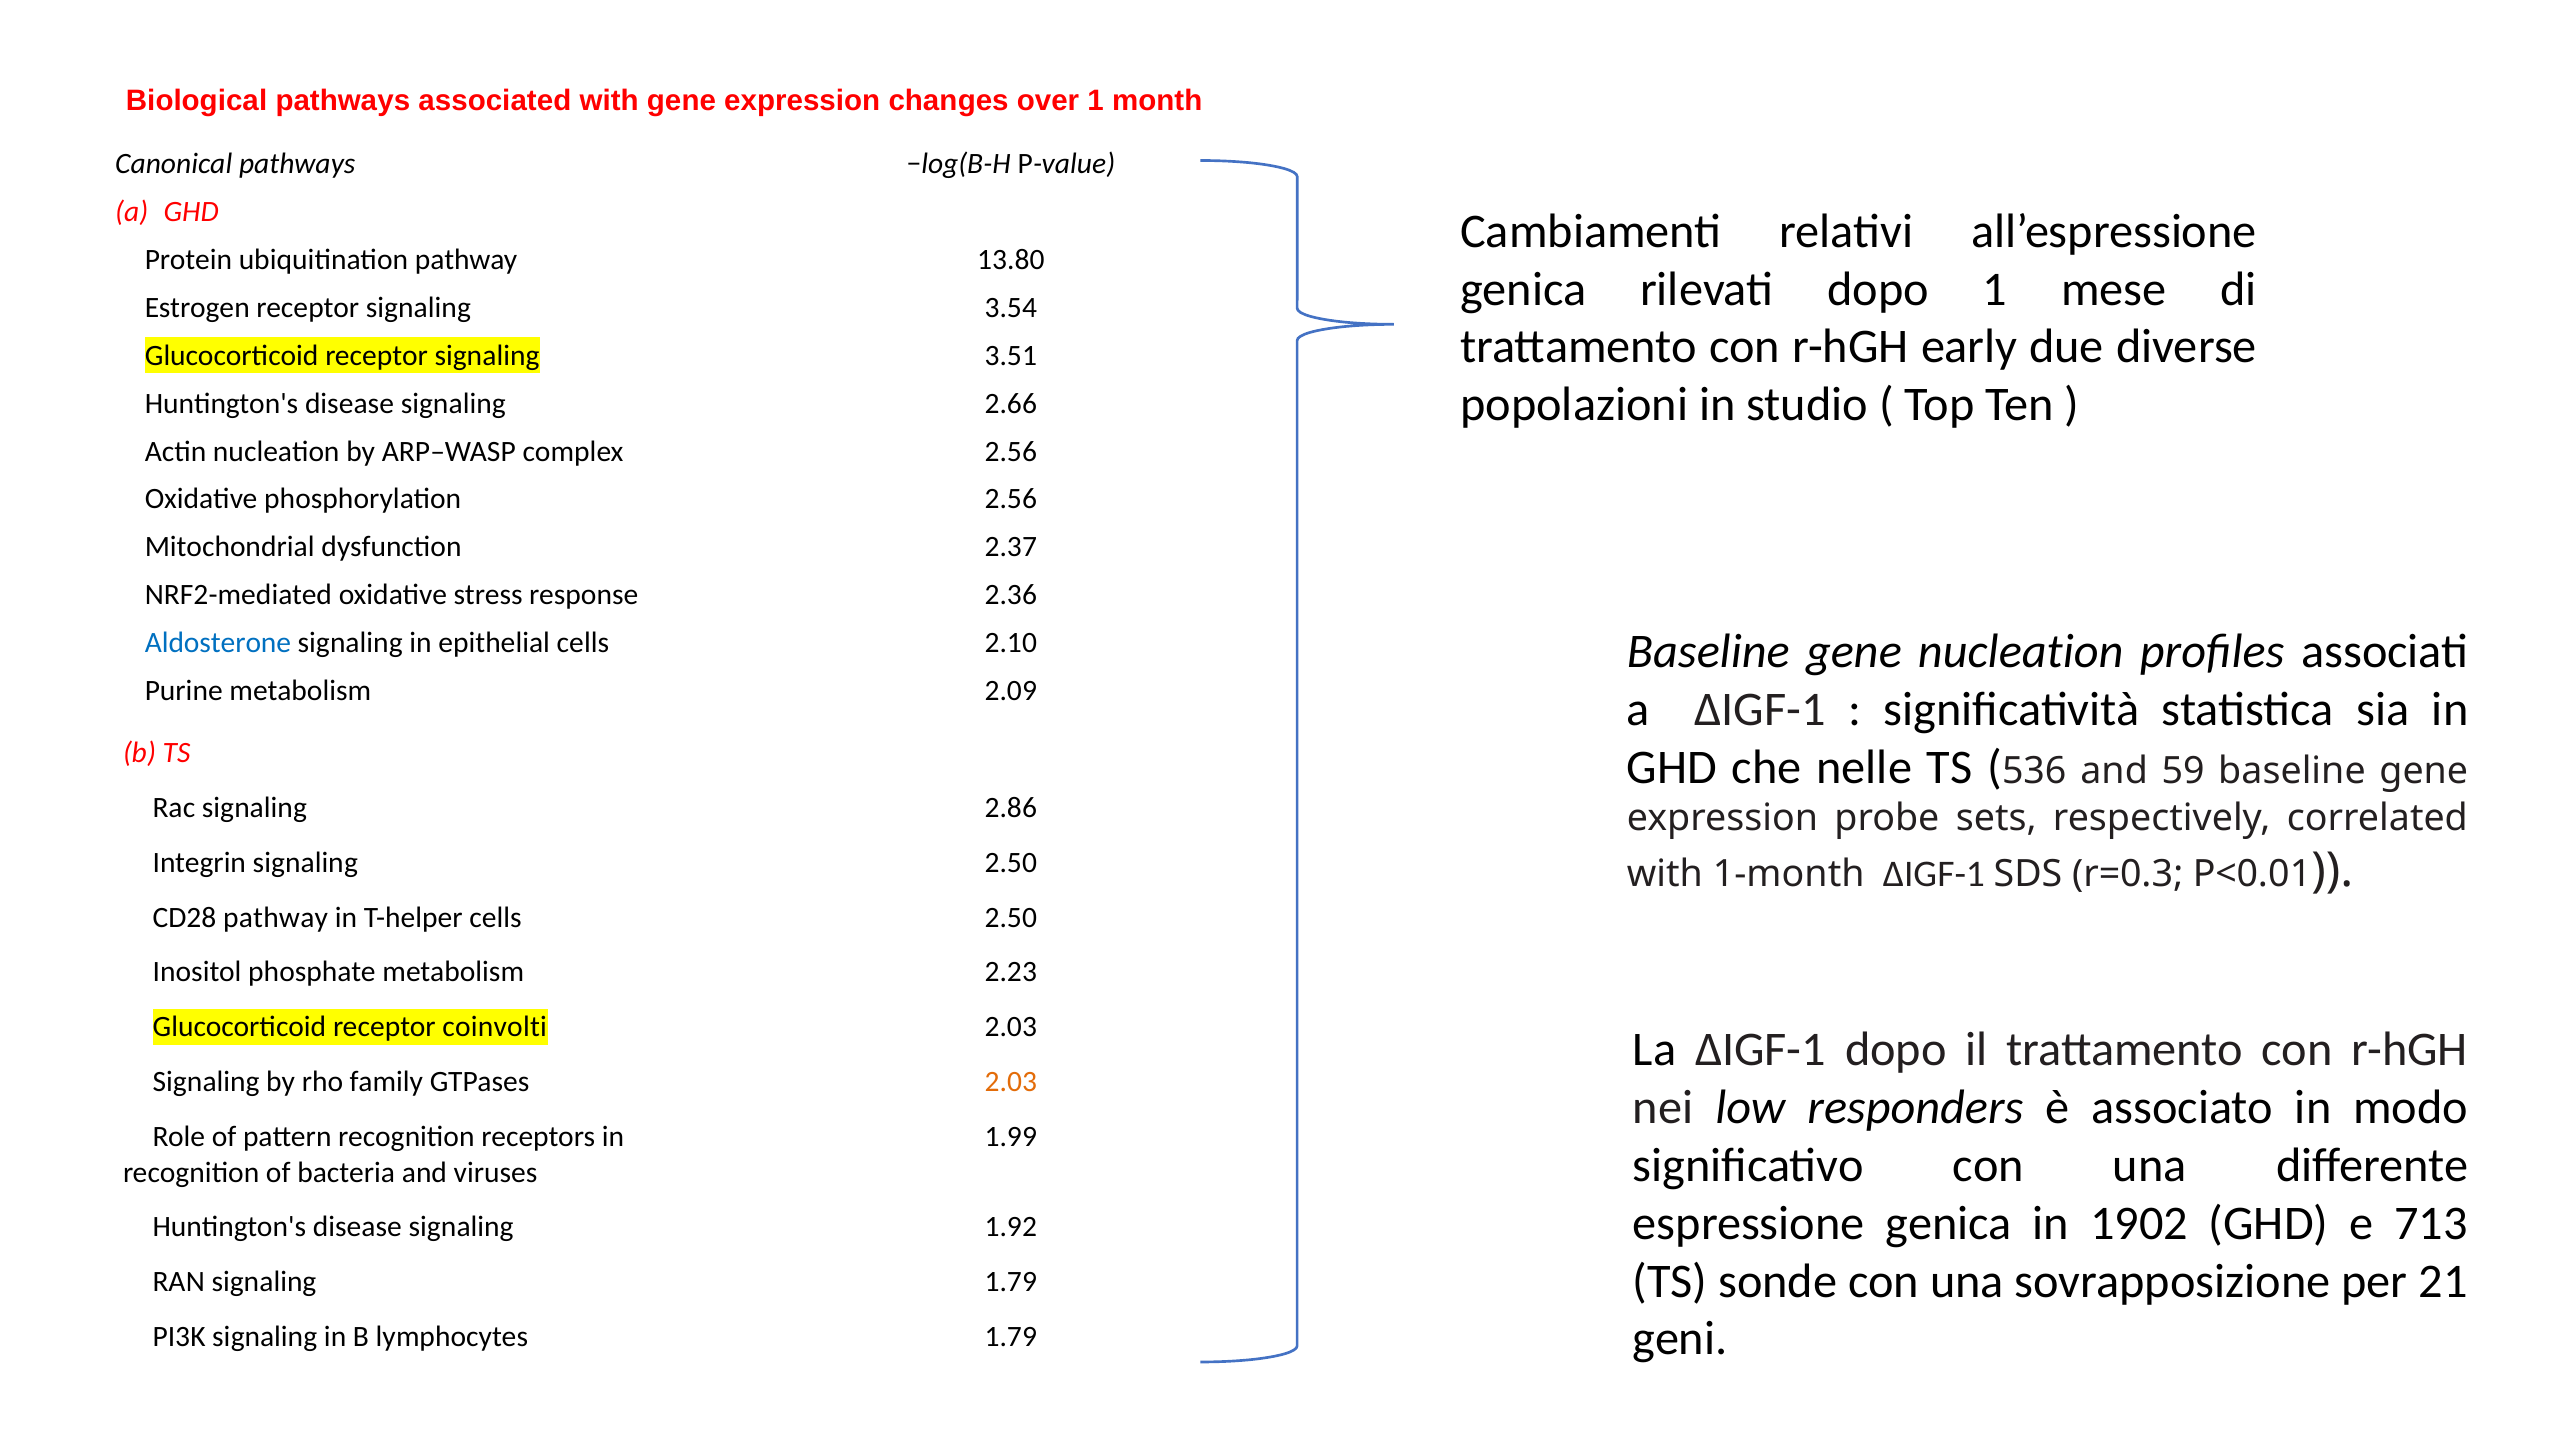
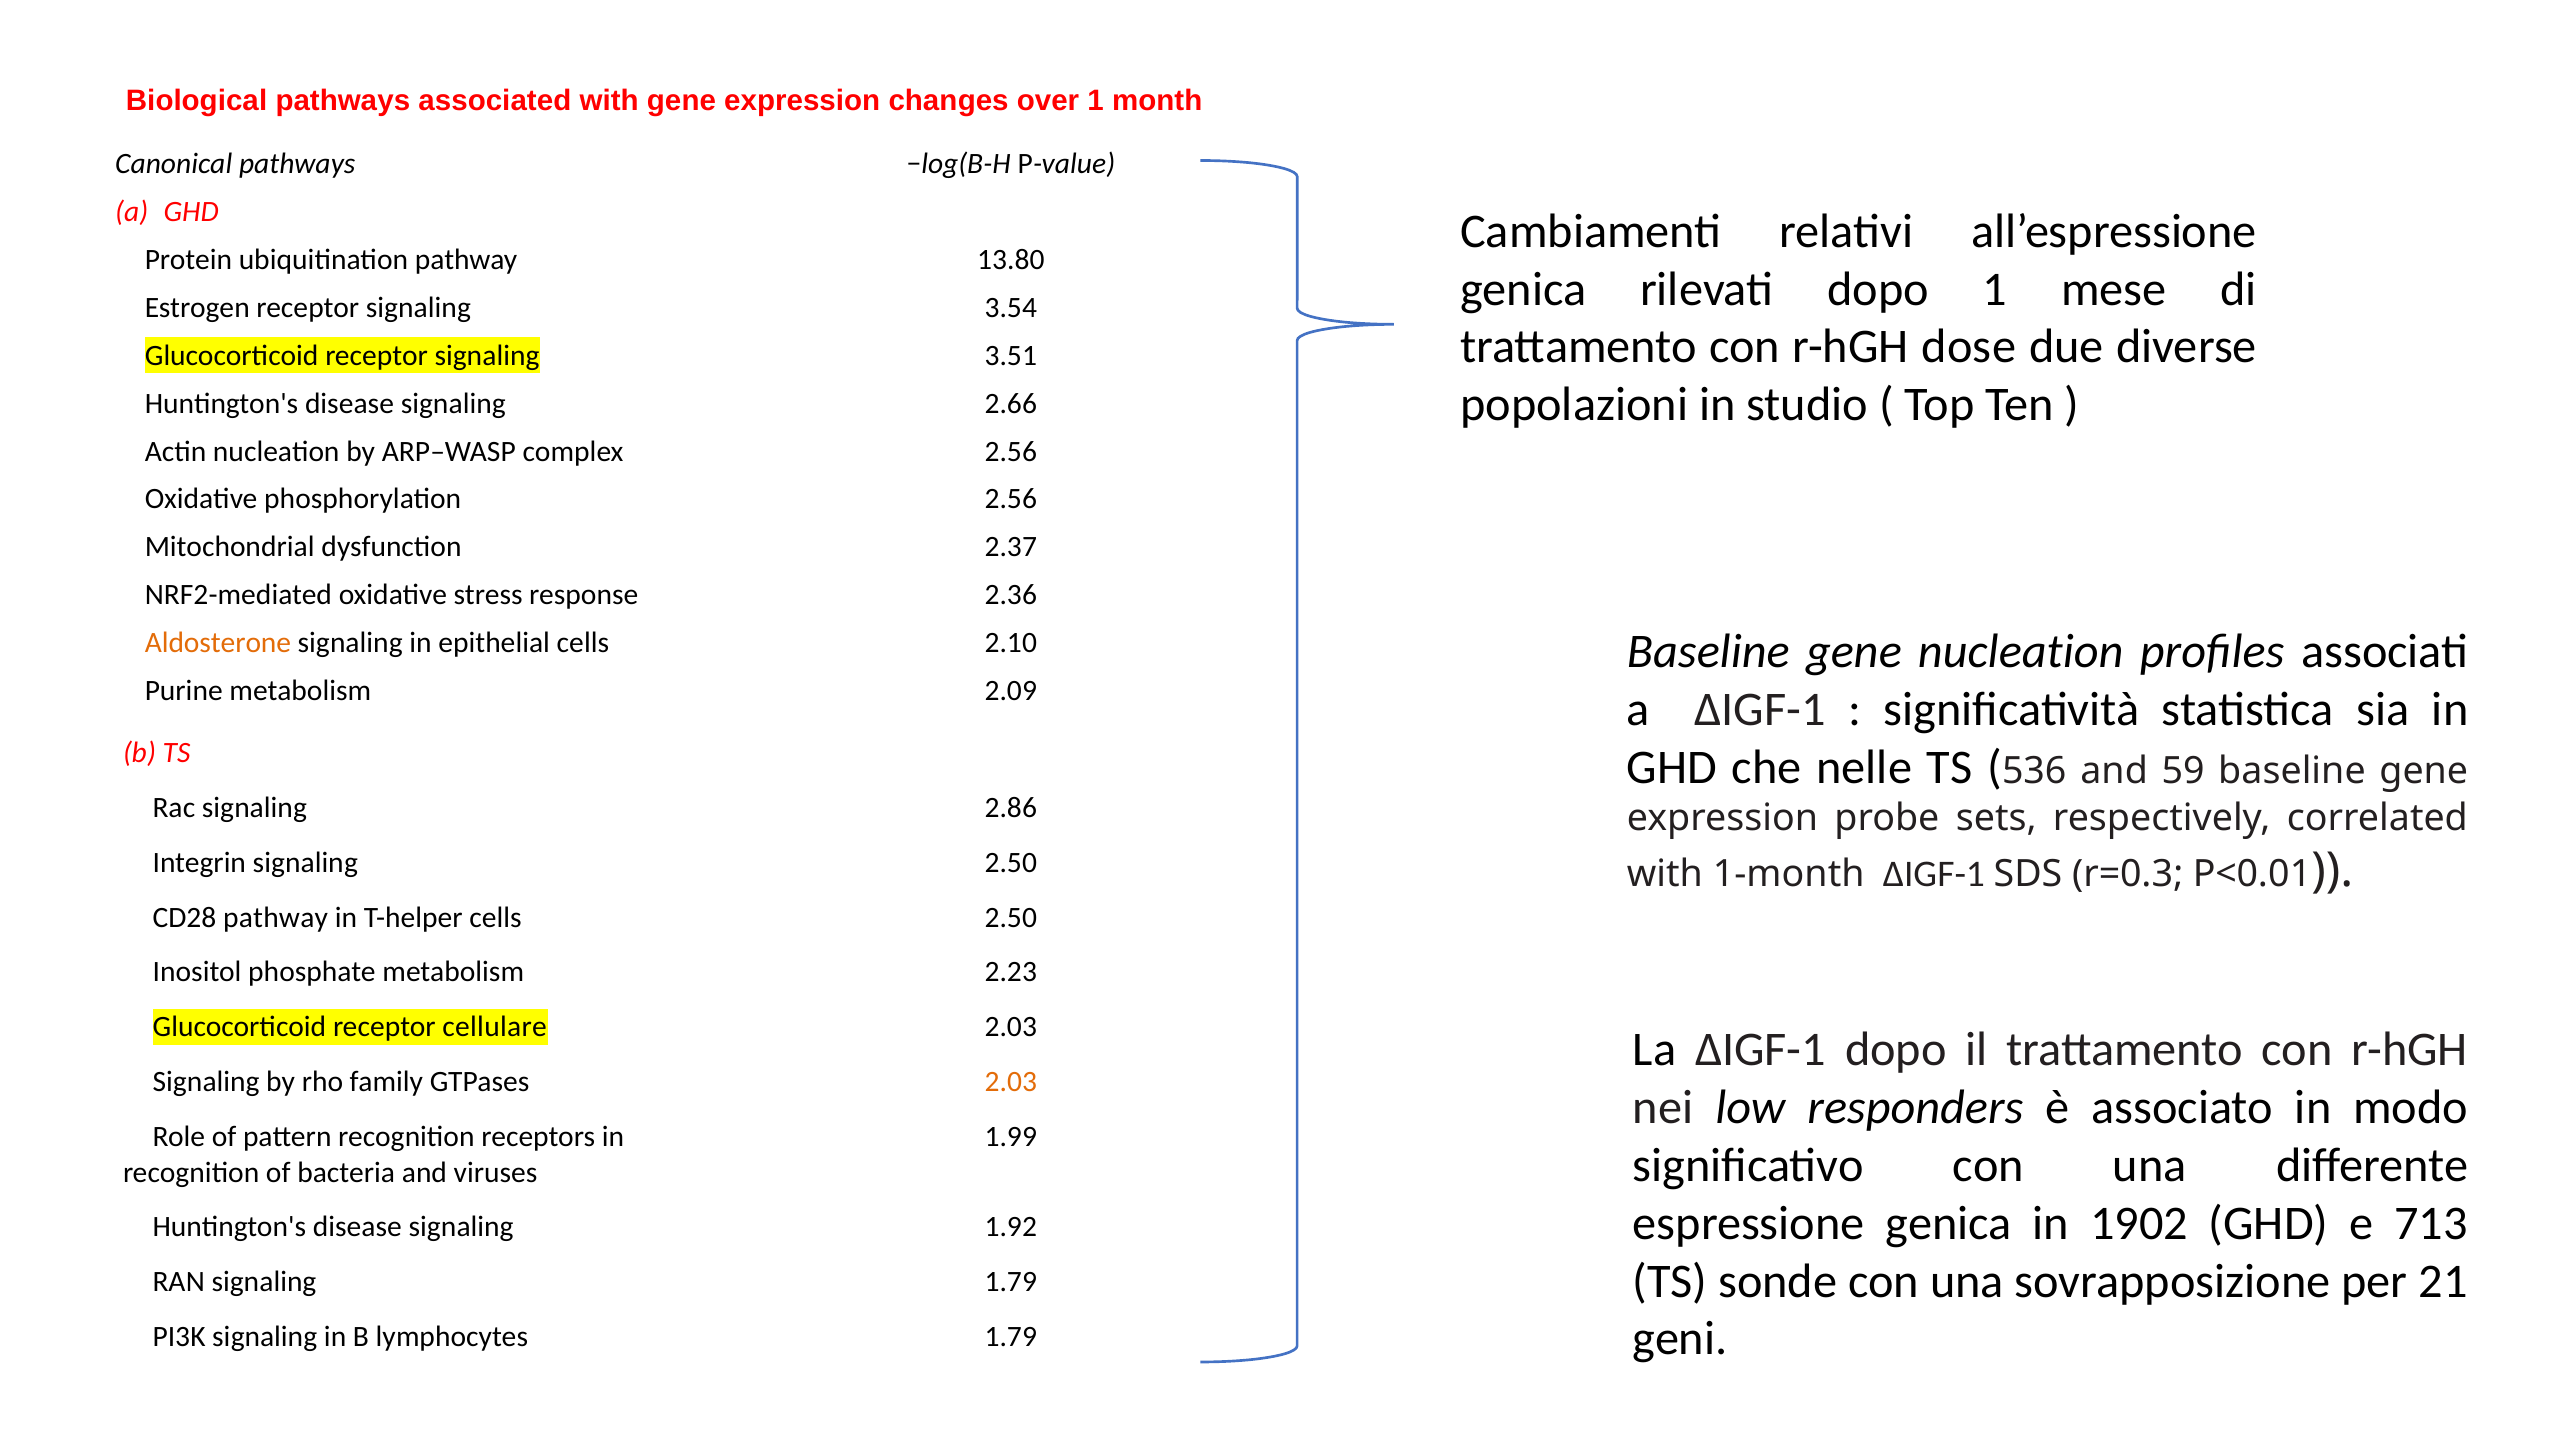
early: early -> dose
Aldosterone colour: blue -> orange
coinvolti: coinvolti -> cellulare
